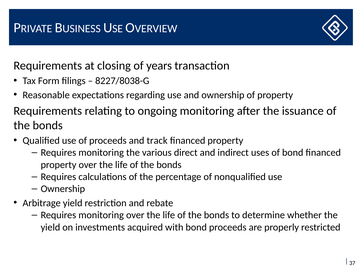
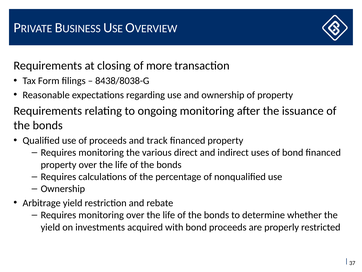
years: years -> more
8227/8038-G: 8227/8038-G -> 8438/8038-G
